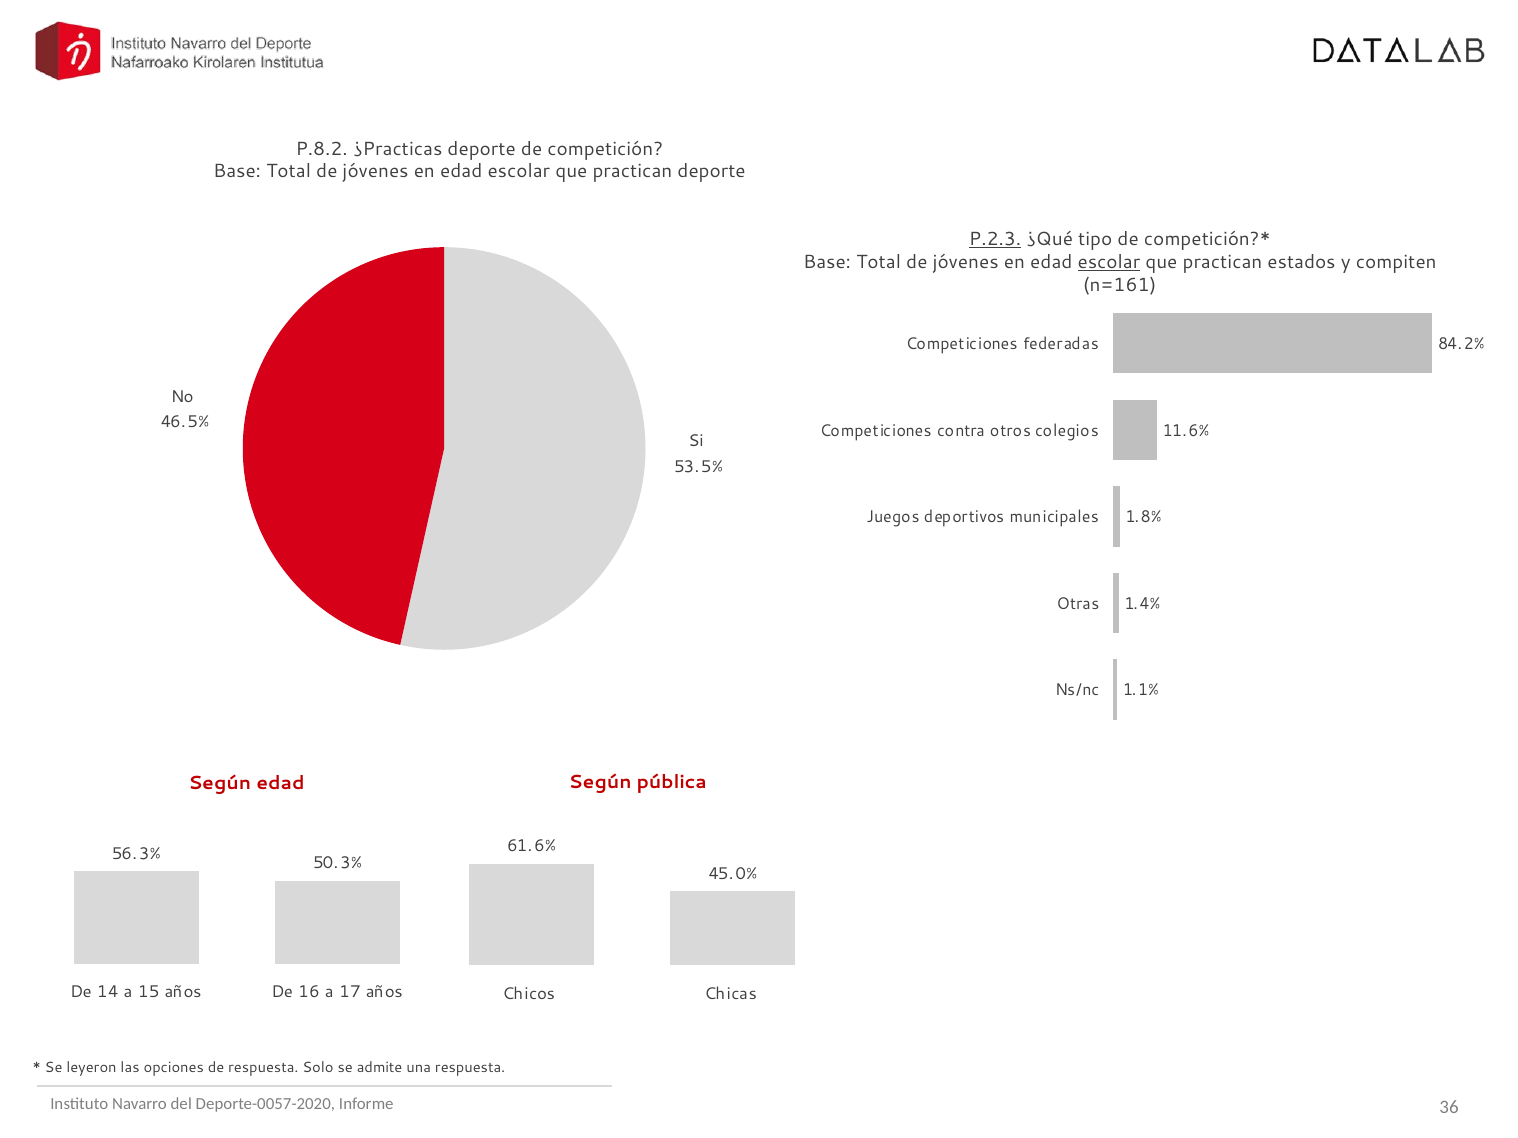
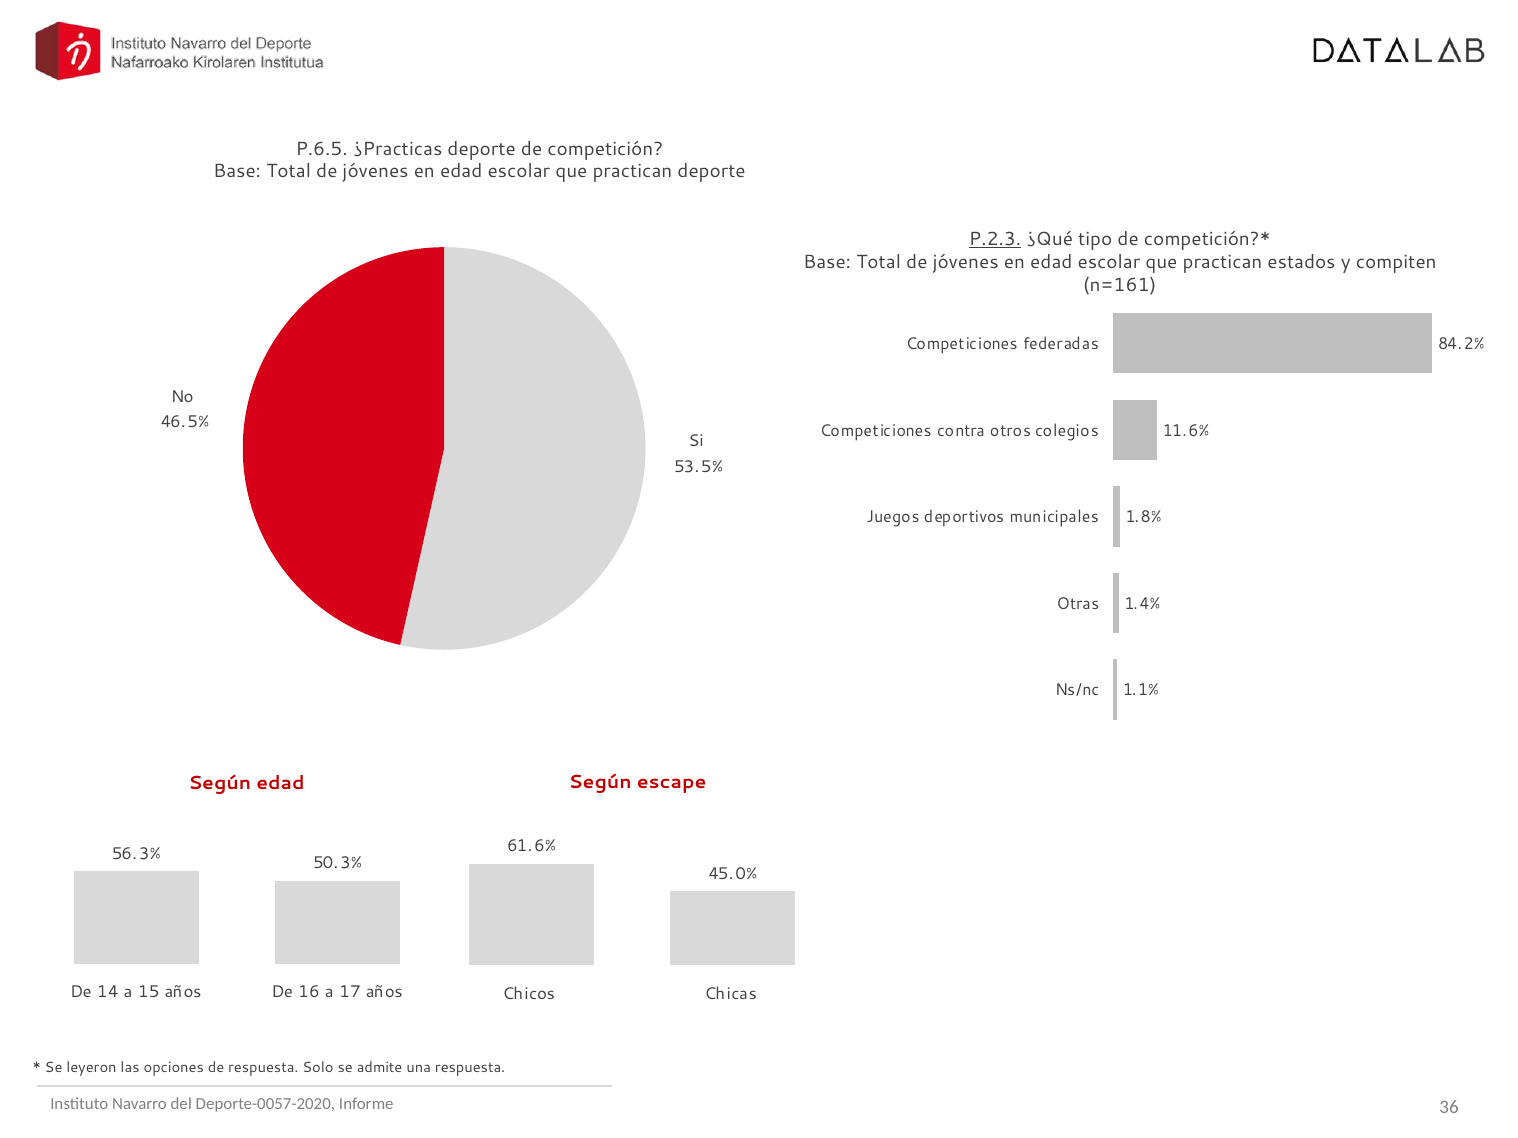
P.8.2: P.8.2 -> P.6.5
escolar at (1109, 262) underline: present -> none
pública: pública -> escape
